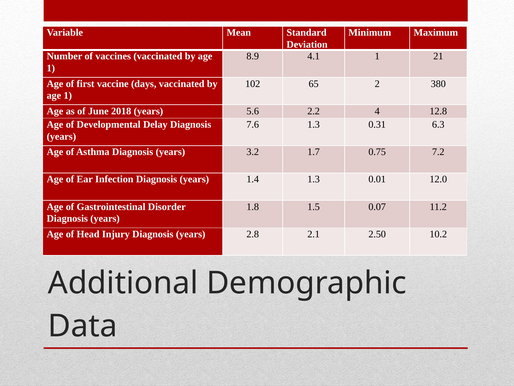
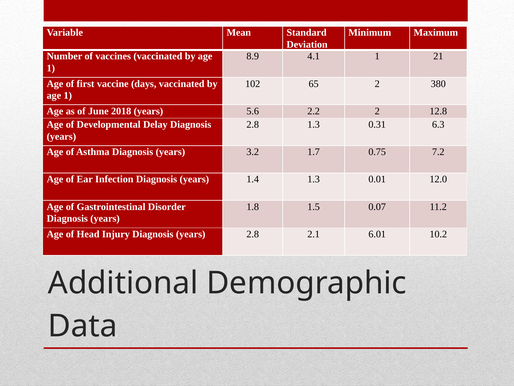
2.2 4: 4 -> 2
7.6 at (253, 124): 7.6 -> 2.8
2.50: 2.50 -> 6.01
